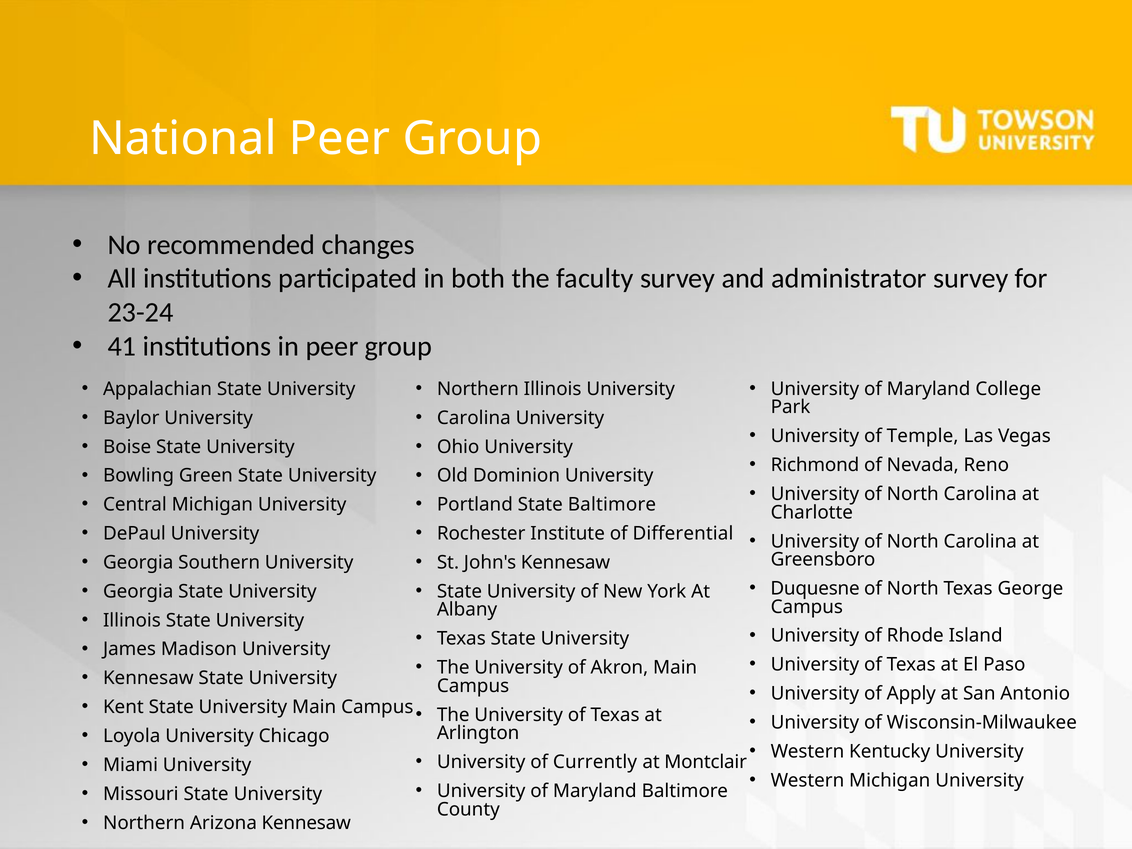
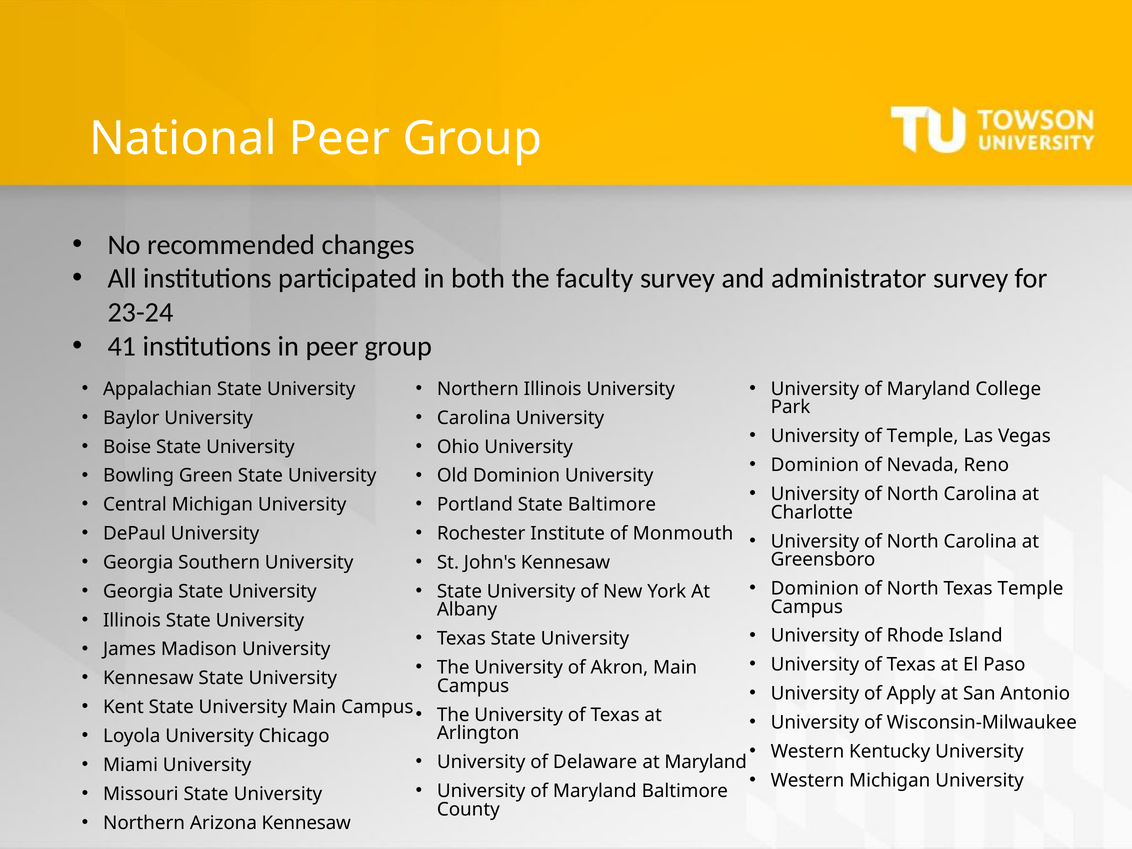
Richmond at (815, 465): Richmond -> Dominion
Differential: Differential -> Monmouth
Duquesne at (815, 589): Duquesne -> Dominion
Texas George: George -> Temple
Currently: Currently -> Delaware
at Montclair: Montclair -> Maryland
